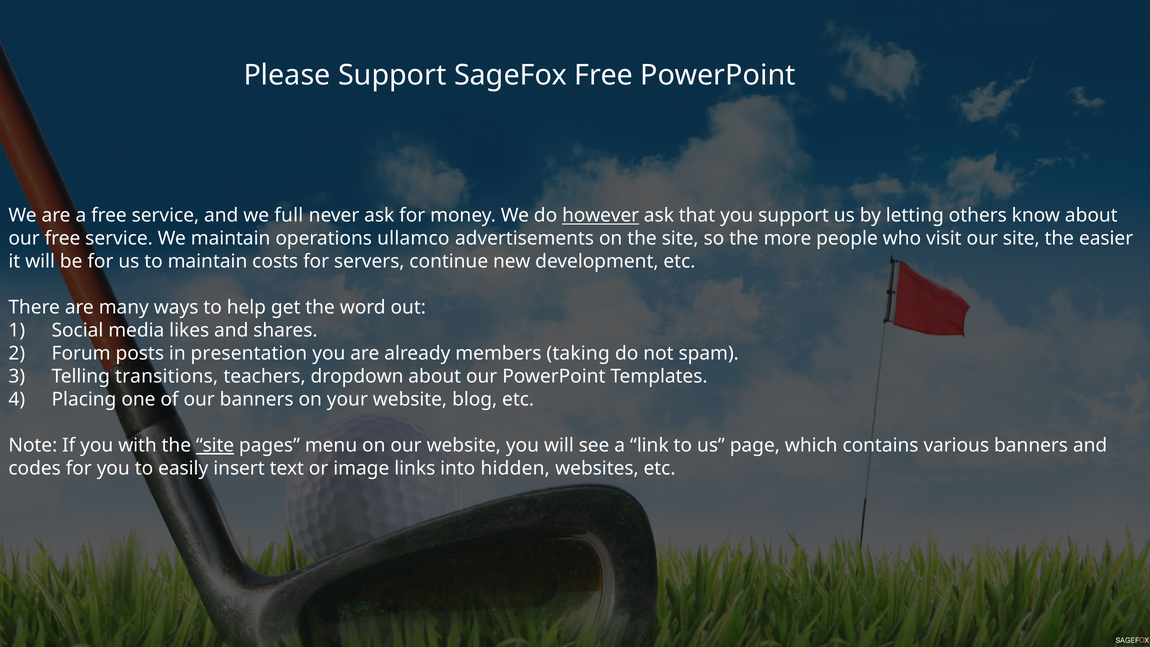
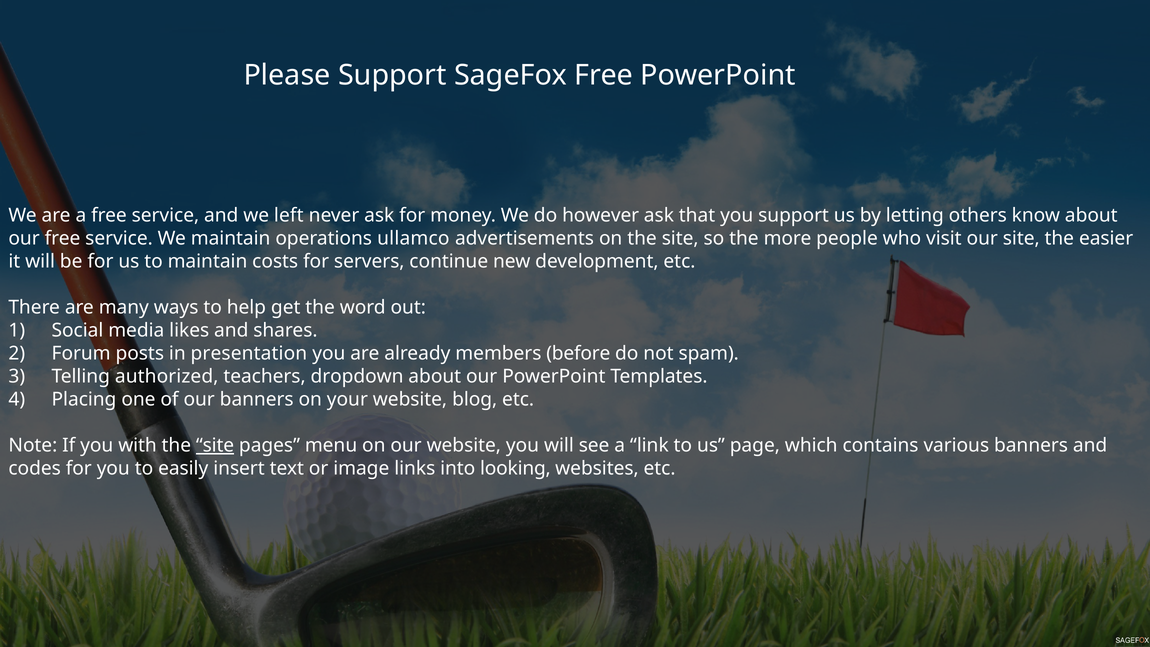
full: full -> left
however underline: present -> none
taking: taking -> before
transitions: transitions -> authorized
hidden: hidden -> looking
